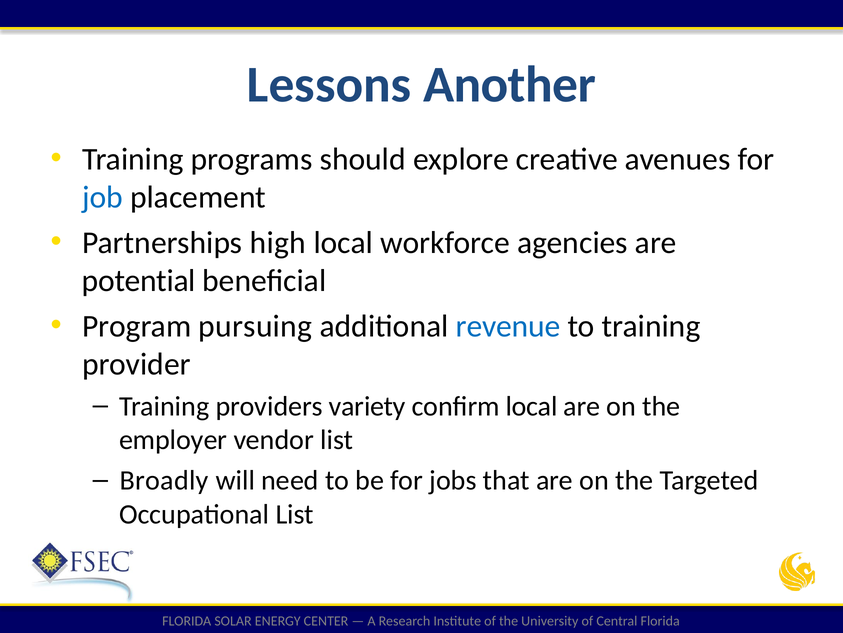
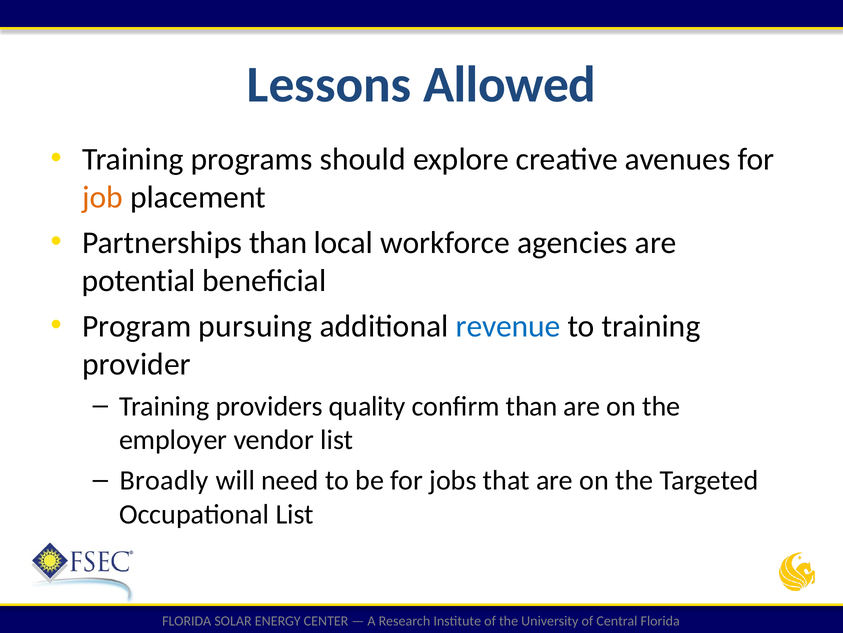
Another: Another -> Allowed
job colour: blue -> orange
Partnerships high: high -> than
variety: variety -> quality
confirm local: local -> than
